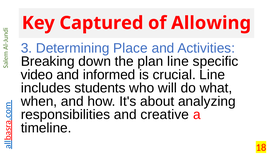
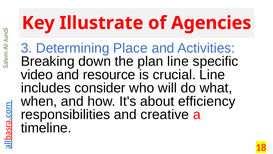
Captured: Captured -> Illustrate
Allowing: Allowing -> Agencies
informed: informed -> resource
students: students -> consider
analyzing: analyzing -> efficiency
